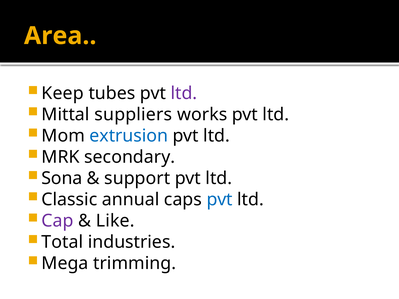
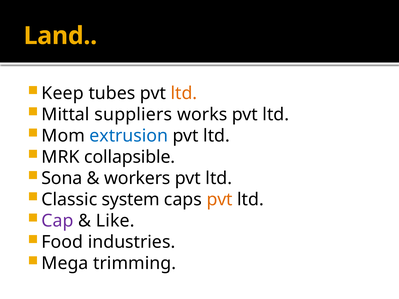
Area: Area -> Land
ltd at (184, 93) colour: purple -> orange
secondary: secondary -> collapsible
support: support -> workers
annual: annual -> system
pvt at (220, 200) colour: blue -> orange
Total: Total -> Food
